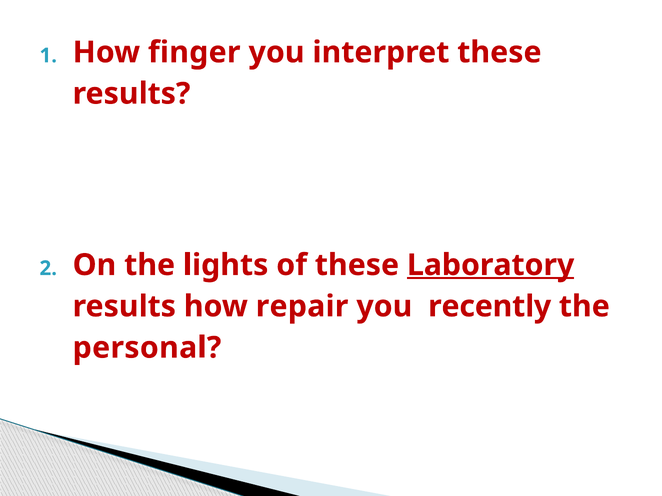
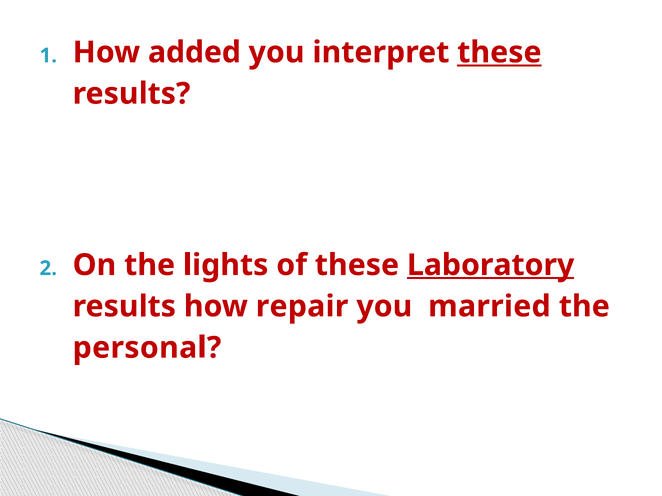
finger: finger -> added
these at (499, 52) underline: none -> present
recently: recently -> married
